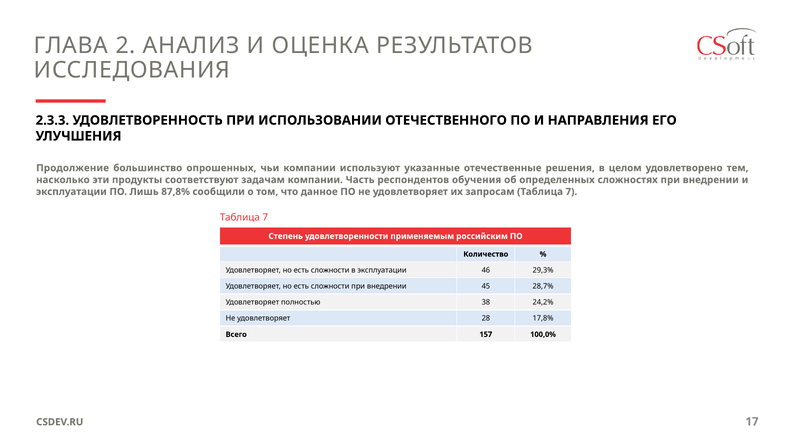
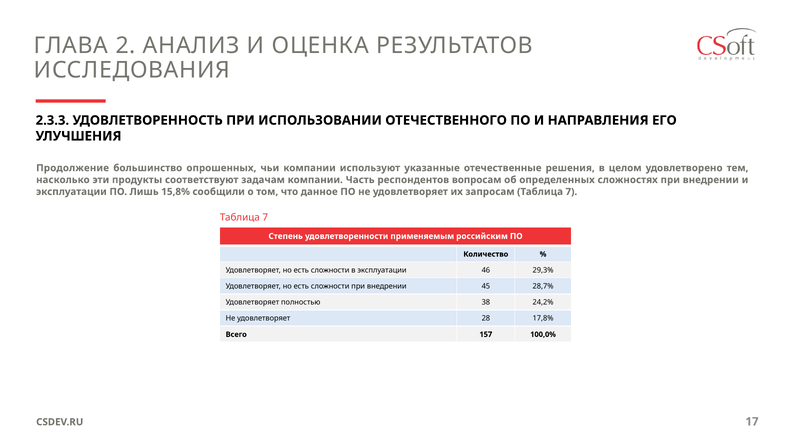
обучения: обучения -> вопросам
87,8%: 87,8% -> 15,8%
